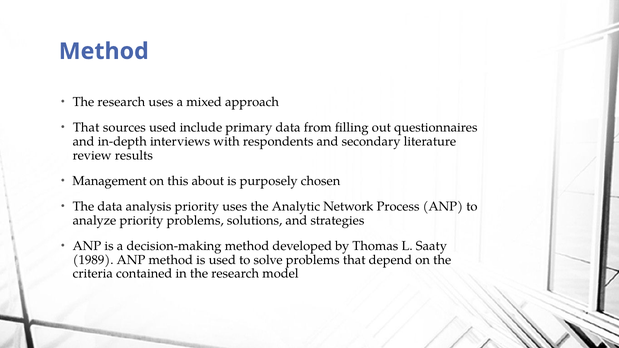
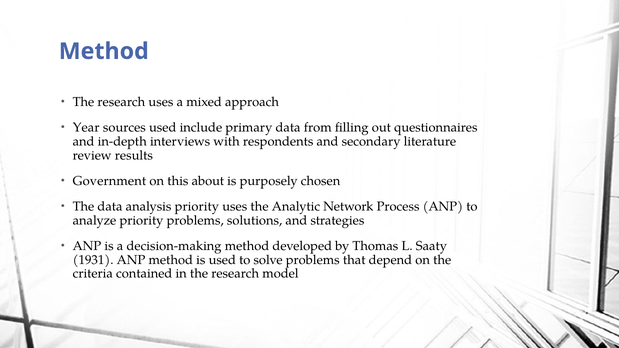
That at (86, 128): That -> Year
Management: Management -> Government
1989: 1989 -> 1931
